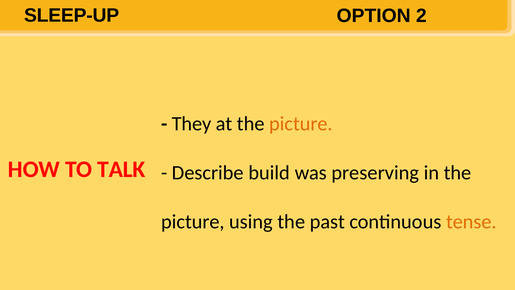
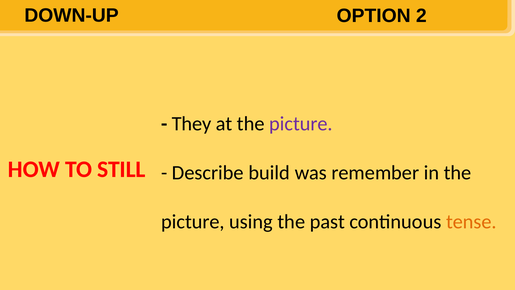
SLEEP-UP: SLEEP-UP -> DOWN-UP
picture at (301, 124) colour: orange -> purple
TALK: TALK -> STILL
preserving: preserving -> remember
